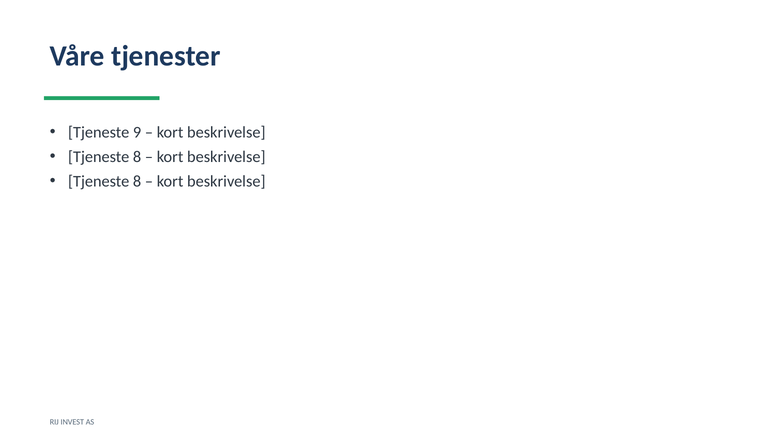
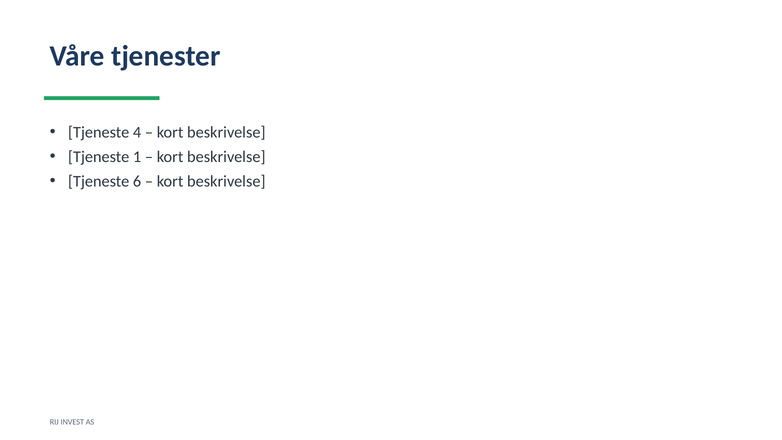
9: 9 -> 4
8 at (137, 157): 8 -> 1
8 at (137, 181): 8 -> 6
